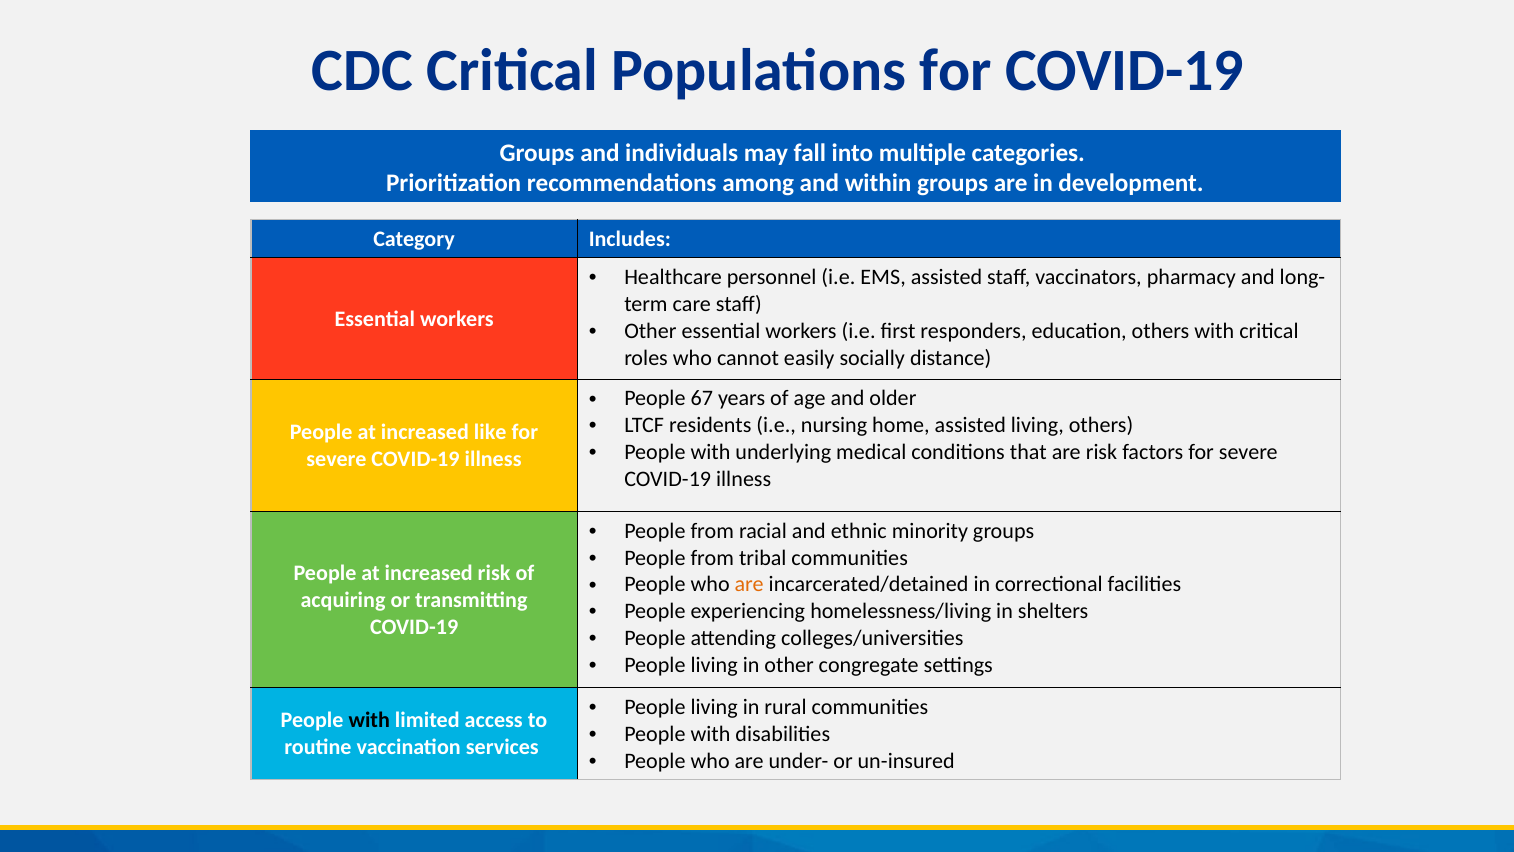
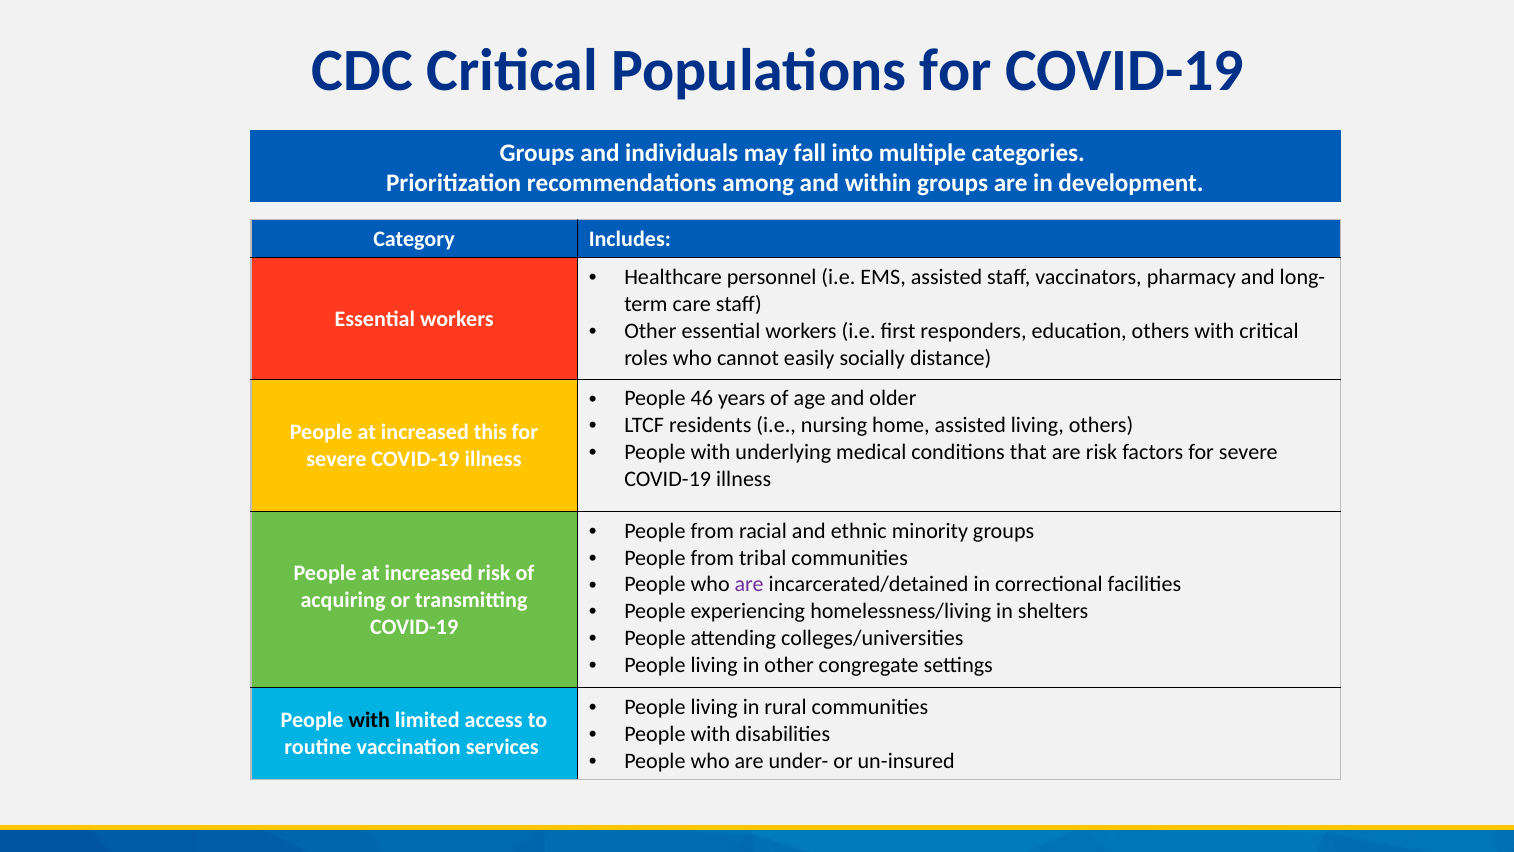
67: 67 -> 46
like: like -> this
are at (749, 584) colour: orange -> purple
